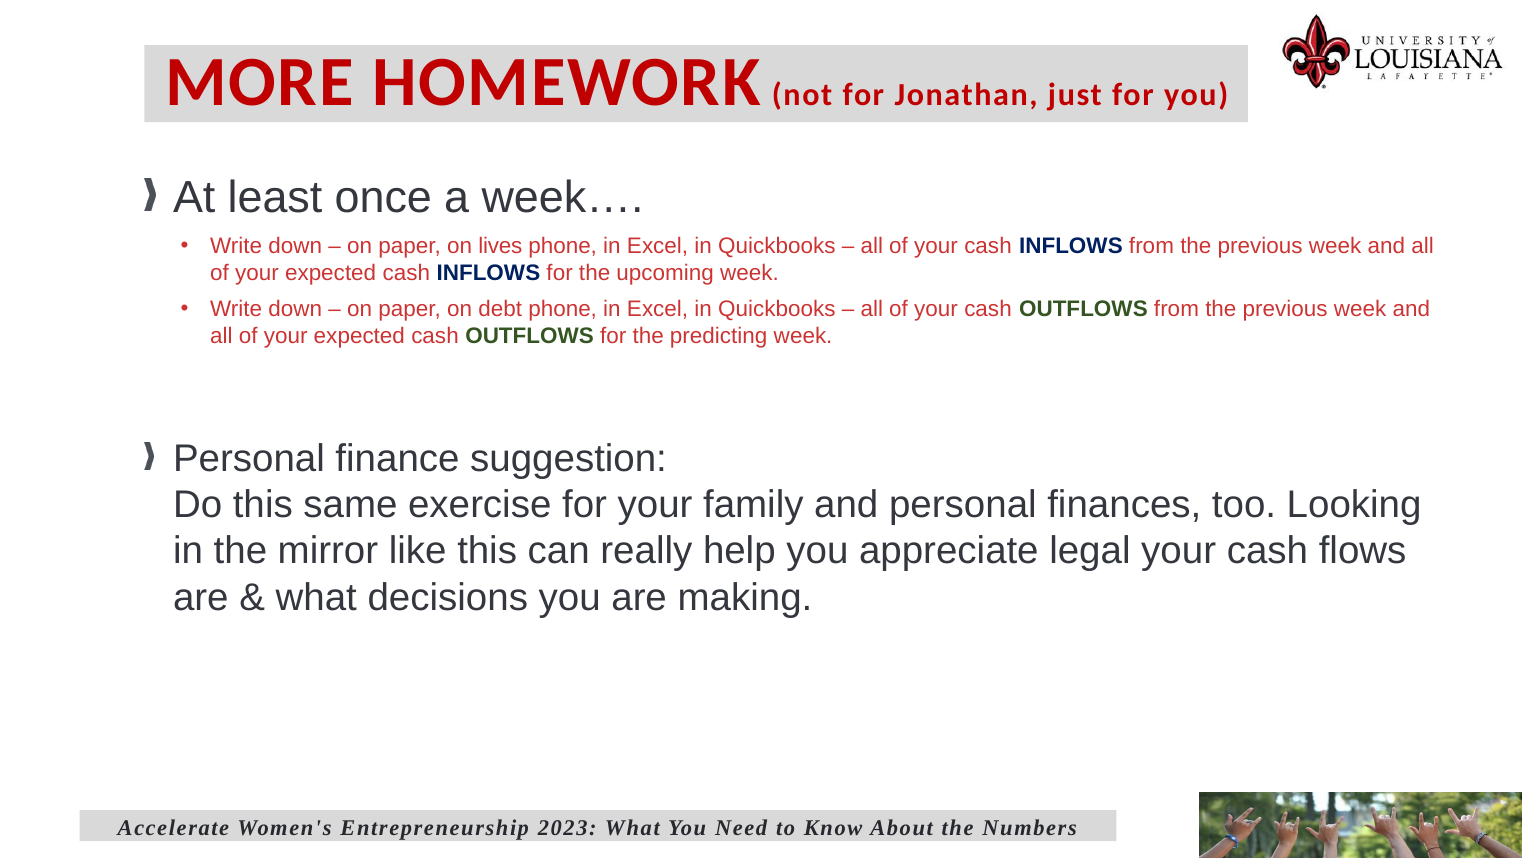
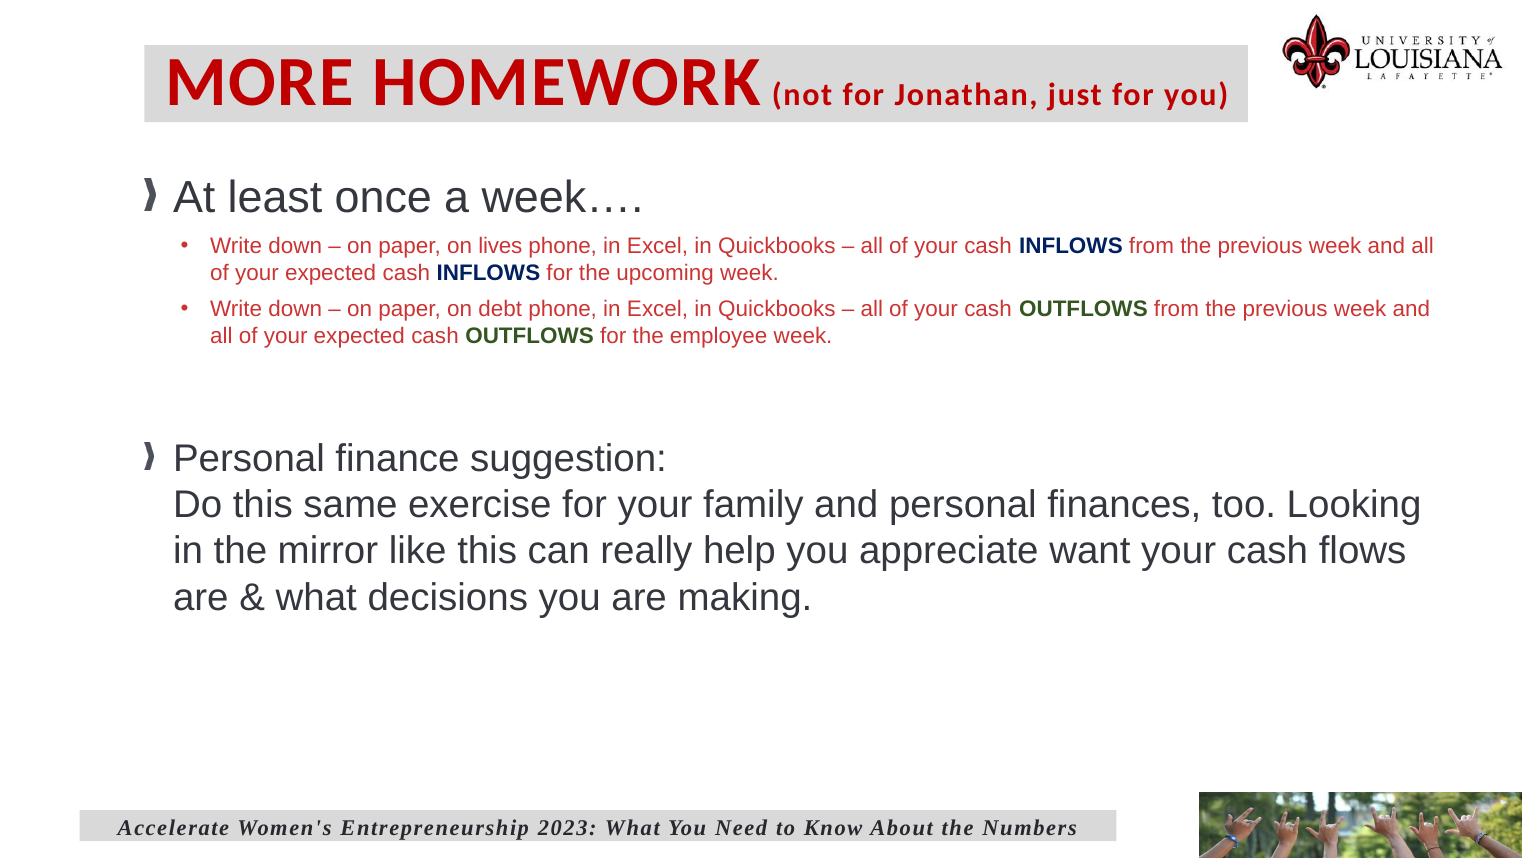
predicting: predicting -> employee
legal: legal -> want
